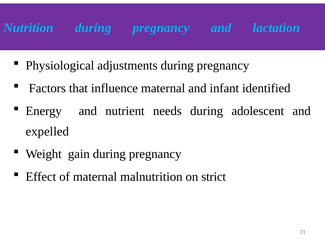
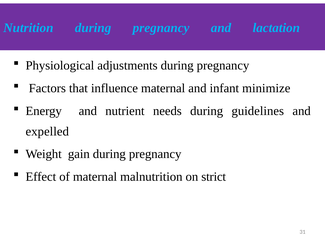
identified: identified -> minimize
adolescent: adolescent -> guidelines
